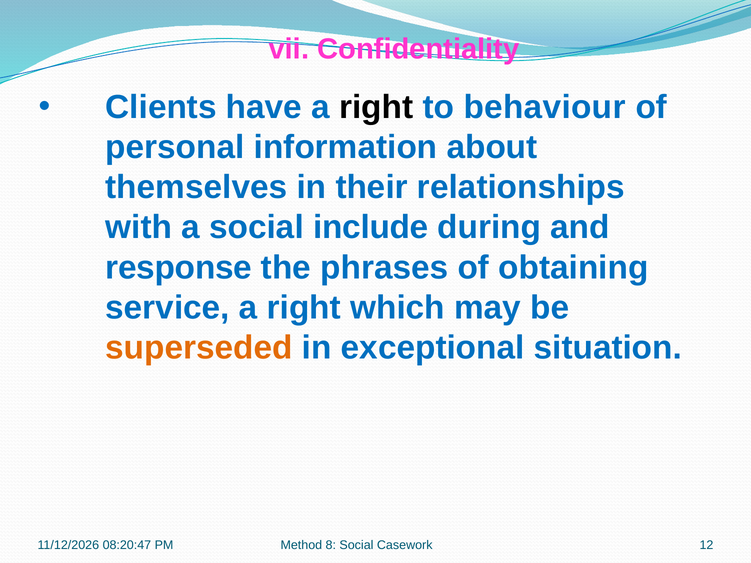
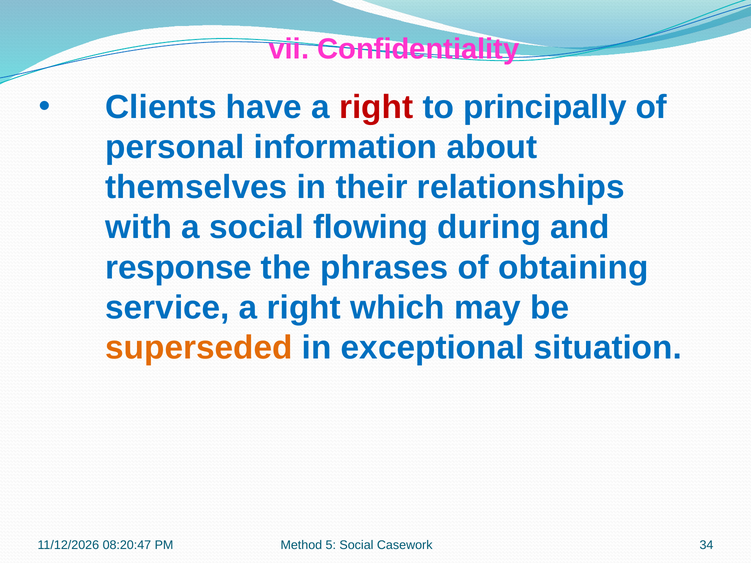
right at (376, 107) colour: black -> red
behaviour: behaviour -> principally
include: include -> flowing
8: 8 -> 5
12: 12 -> 34
